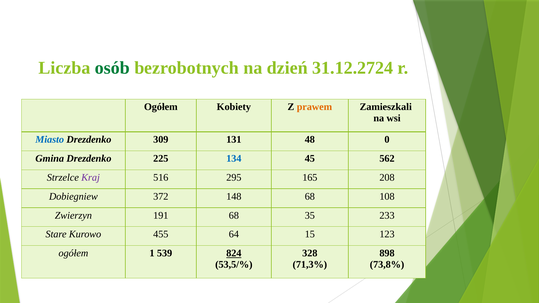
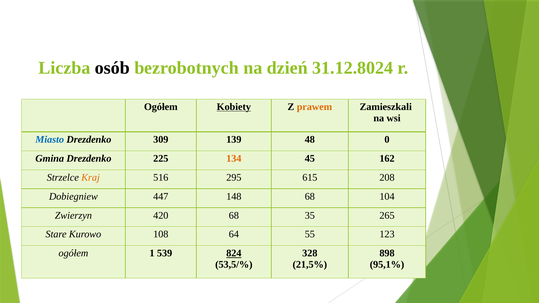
osób colour: green -> black
31.12.2724: 31.12.2724 -> 31.12.8024
Kobiety underline: none -> present
131: 131 -> 139
134 colour: blue -> orange
562: 562 -> 162
Kraj colour: purple -> orange
165: 165 -> 615
372: 372 -> 447
108: 108 -> 104
191: 191 -> 420
233: 233 -> 265
455: 455 -> 108
15: 15 -> 55
71,3%: 71,3% -> 21,5%
73,8%: 73,8% -> 95,1%
